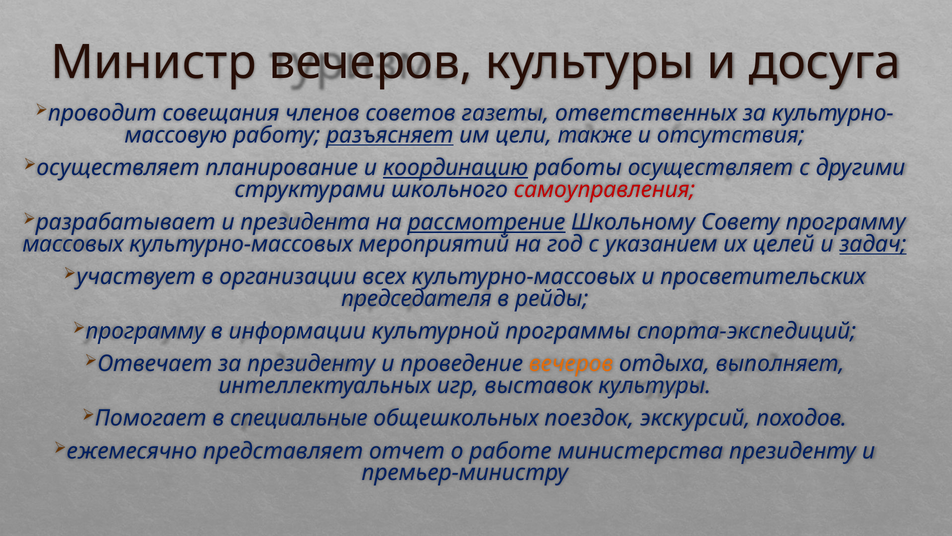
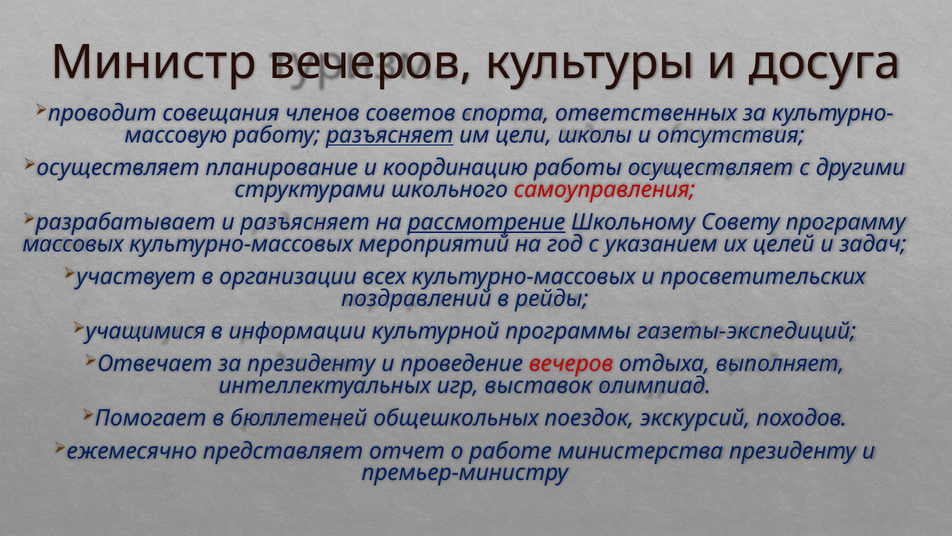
газеты: газеты -> спорта
также: также -> школы
координацию underline: present -> none
и президента: президента -> разъясняет
задач underline: present -> none
председателя: председателя -> поздравлений
программу at (145, 331): программу -> учащимися
спорта-экспедиций: спорта-экспедиций -> газеты-экспедиций
вечеров at (571, 364) colour: orange -> red
выставок культуры: культуры -> олимпиад
специальные: специальные -> бюллетеней
